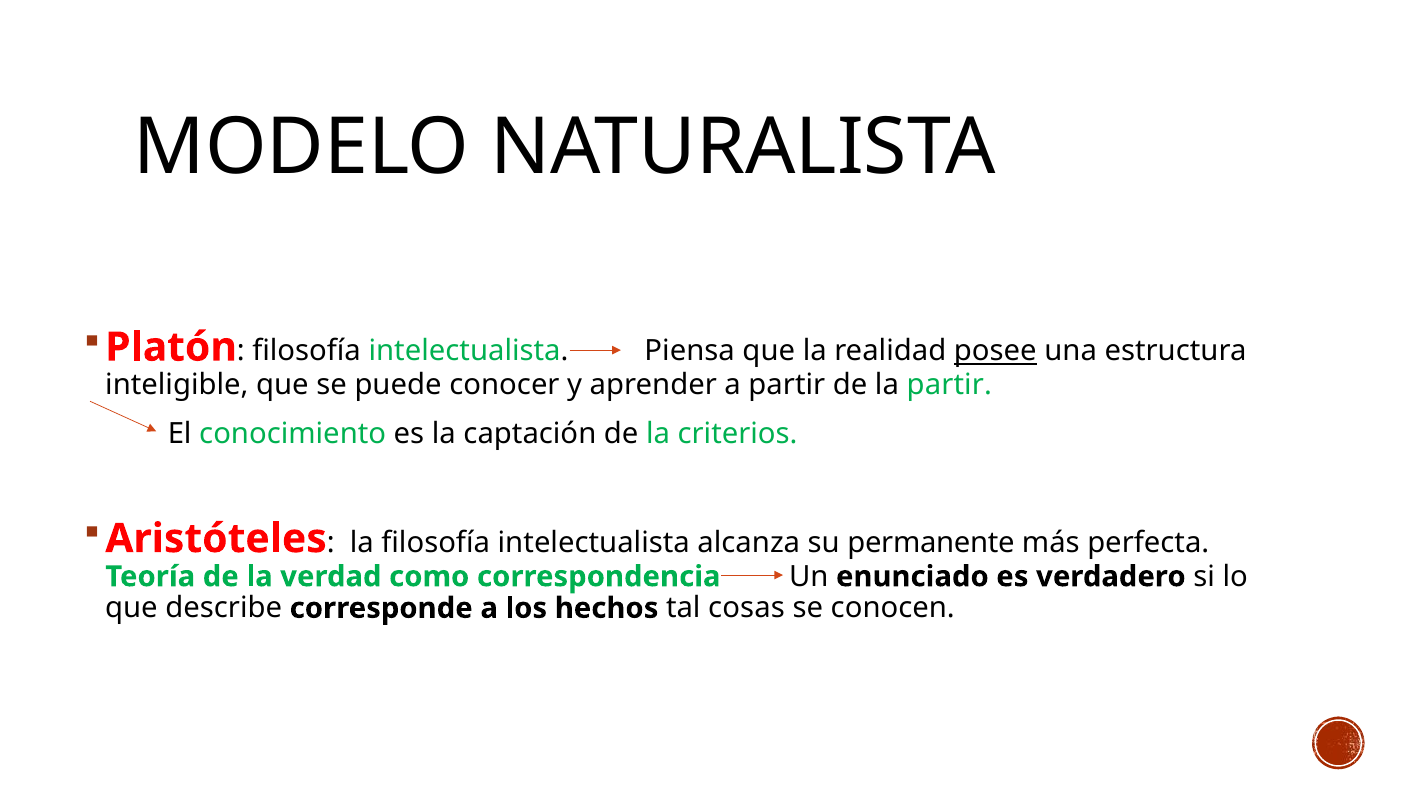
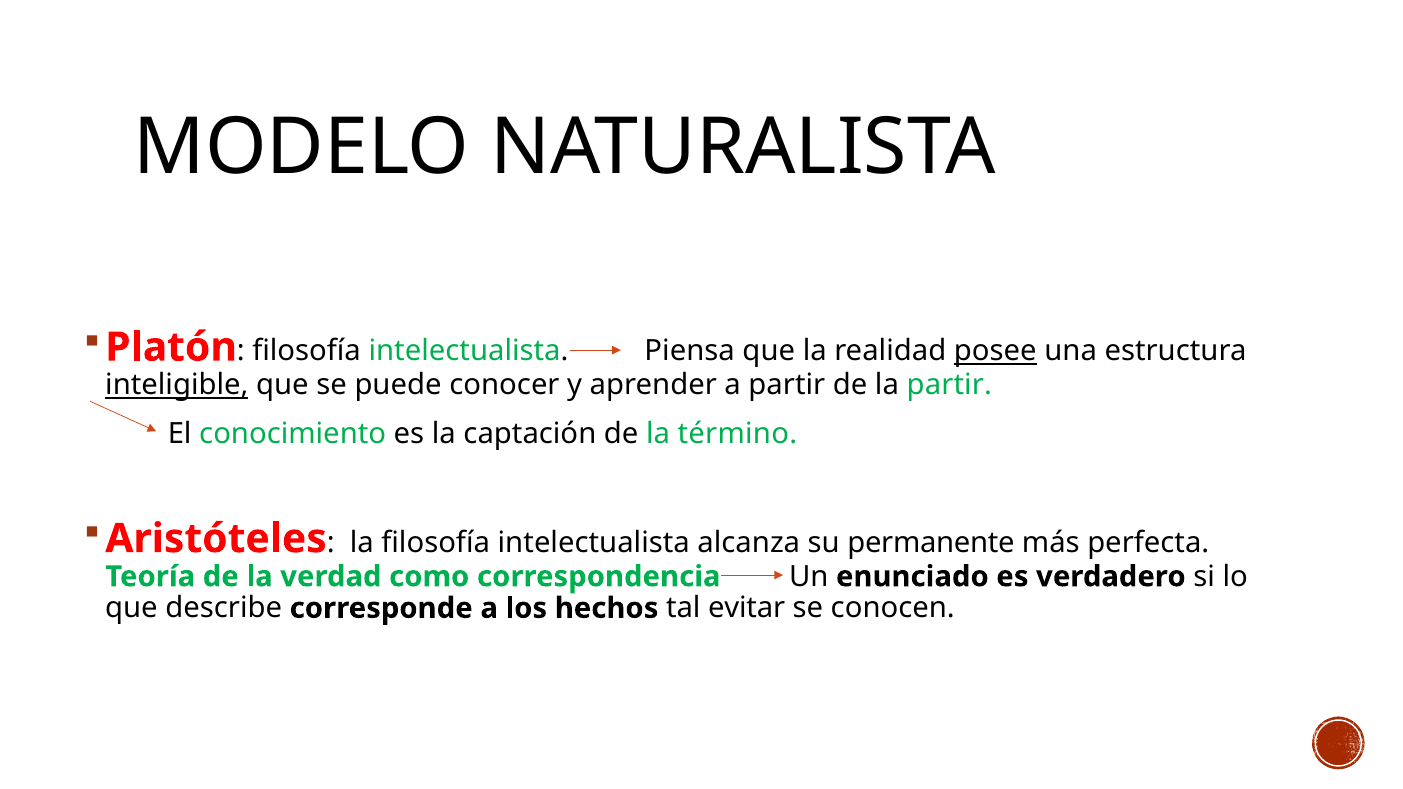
inteligible underline: none -> present
criterios: criterios -> término
cosas: cosas -> evitar
